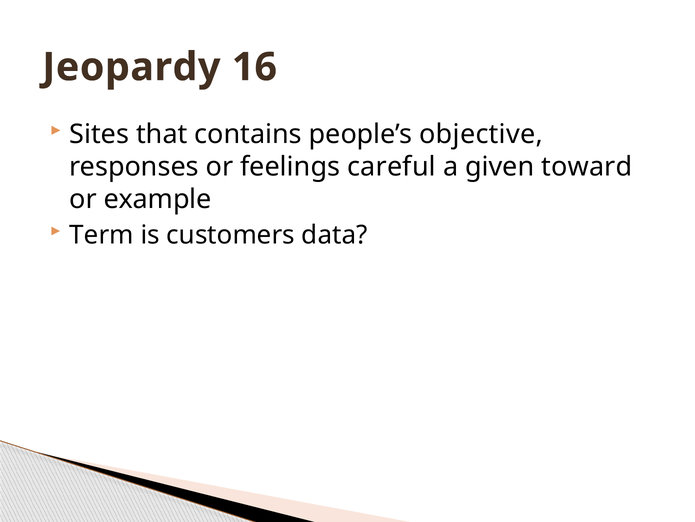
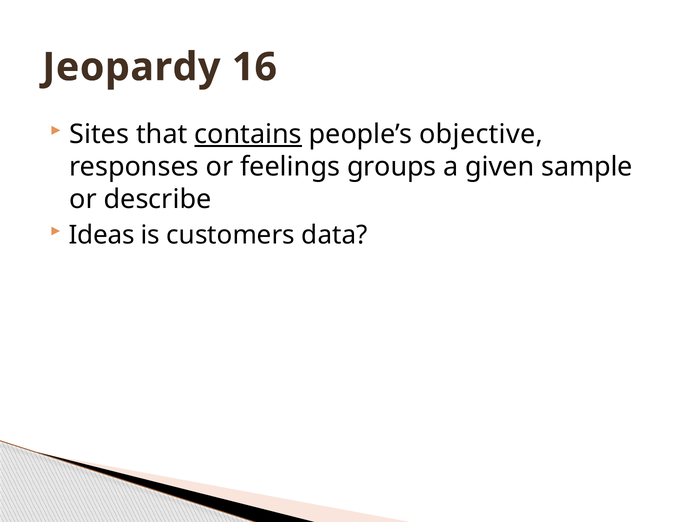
contains underline: none -> present
careful: careful -> groups
toward: toward -> sample
example: example -> describe
Term: Term -> Ideas
